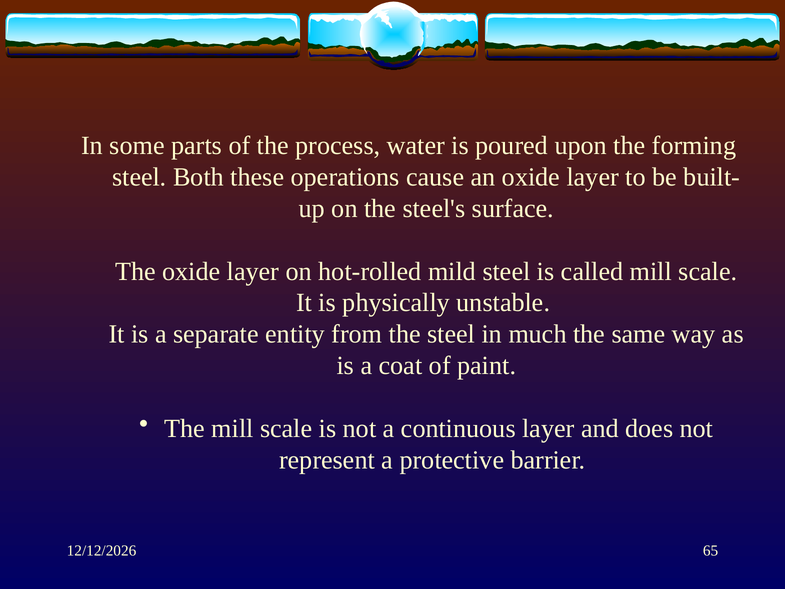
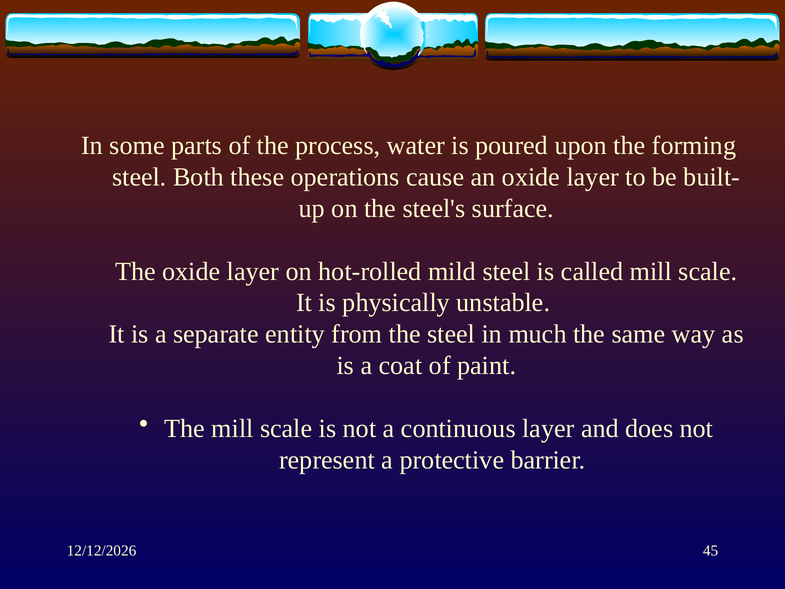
65: 65 -> 45
